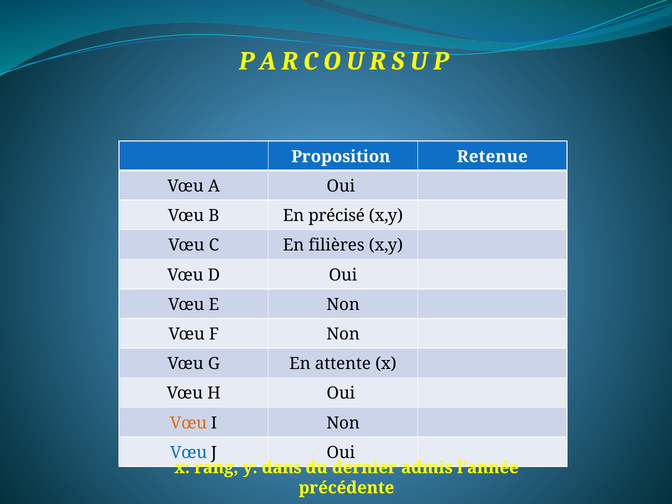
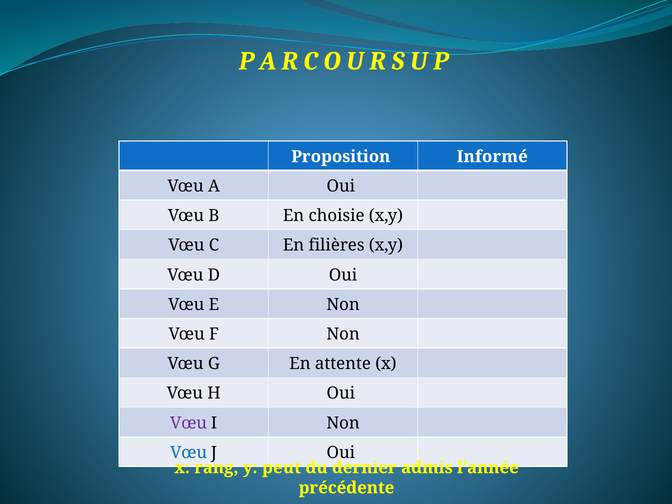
Retenue: Retenue -> Informé
précisé: précisé -> choisie
Vœu at (189, 423) colour: orange -> purple
dans: dans -> peut
